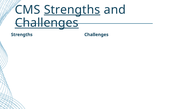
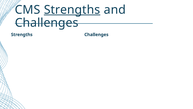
Challenges at (47, 23) underline: present -> none
